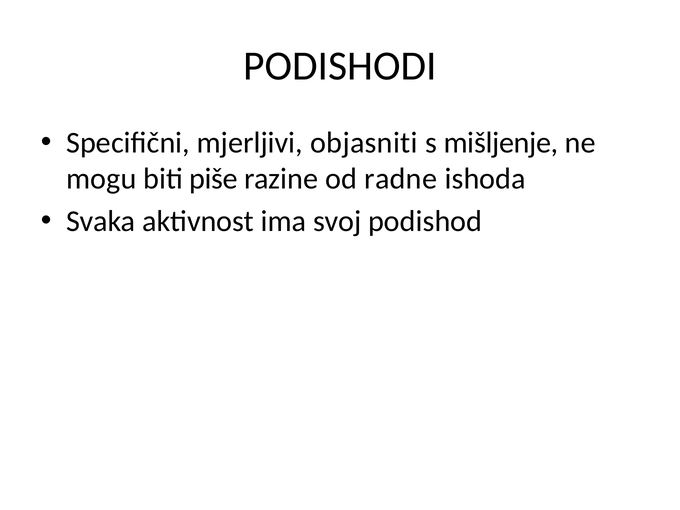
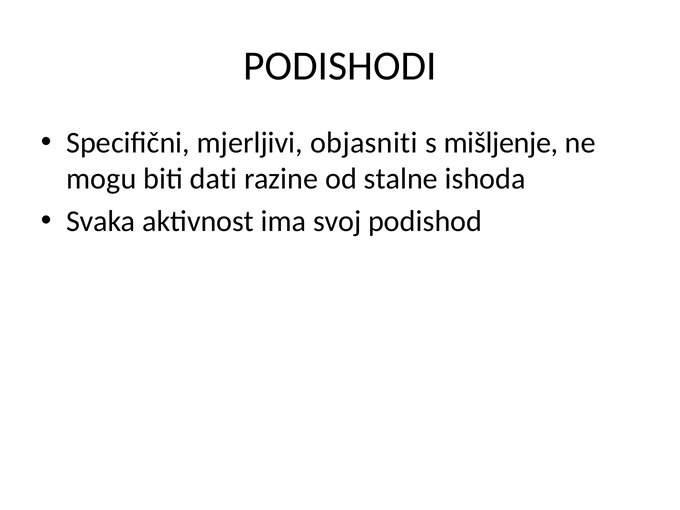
piše: piše -> dati
radne: radne -> stalne
